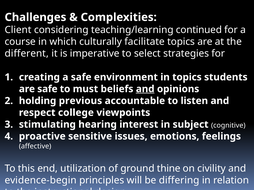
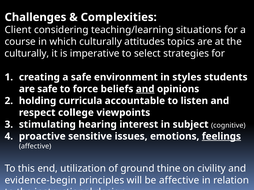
continued: continued -> situations
facilitate: facilitate -> attitudes
different at (27, 54): different -> culturally
in topics: topics -> styles
must: must -> force
previous: previous -> curricula
feelings underline: none -> present
be differing: differing -> affective
